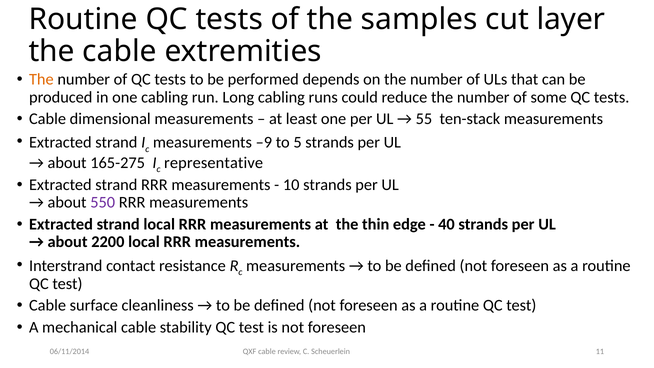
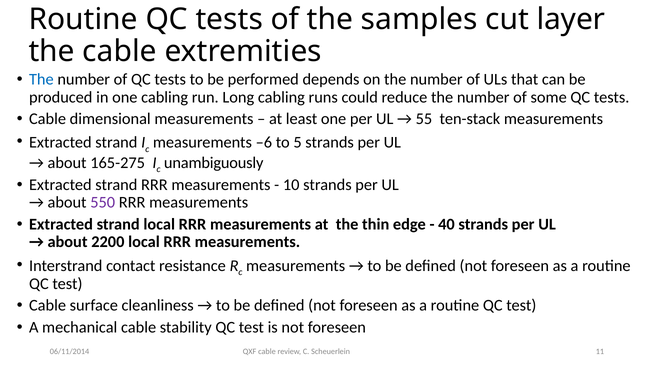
The at (41, 79) colour: orange -> blue
–9: –9 -> –6
representative: representative -> unambiguously
